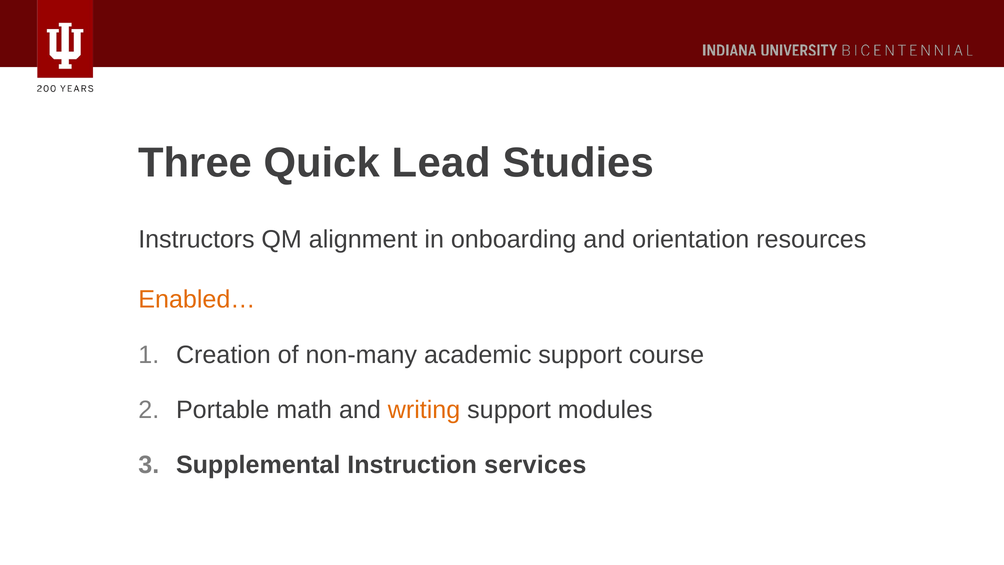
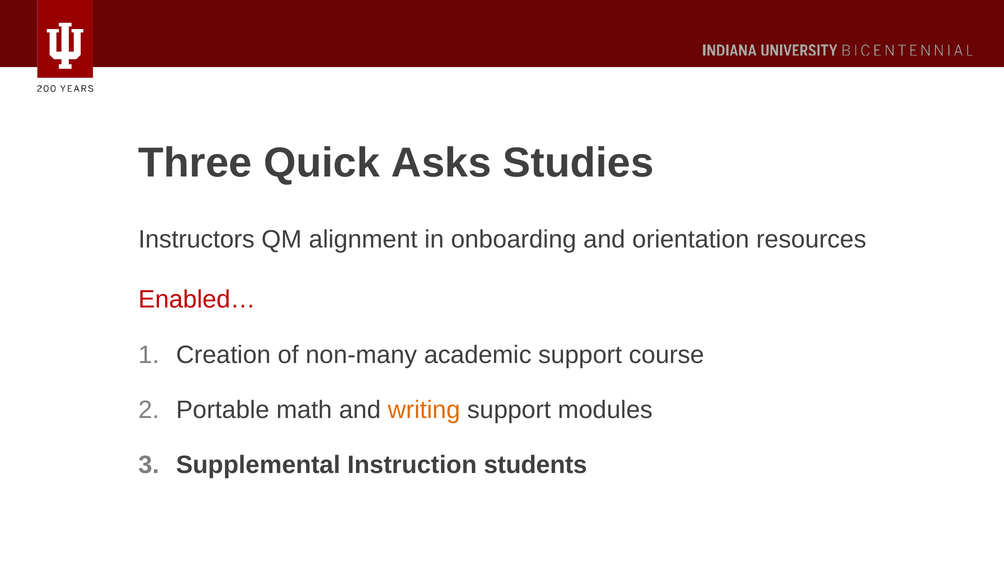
Lead: Lead -> Asks
Enabled… colour: orange -> red
services: services -> students
